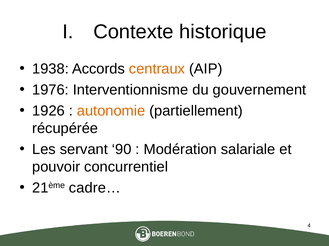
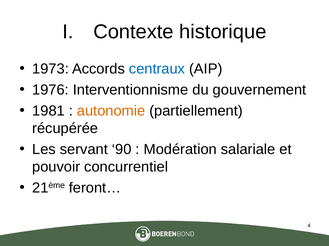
1938: 1938 -> 1973
centraux colour: orange -> blue
1926: 1926 -> 1981
cadre…: cadre… -> feront…
